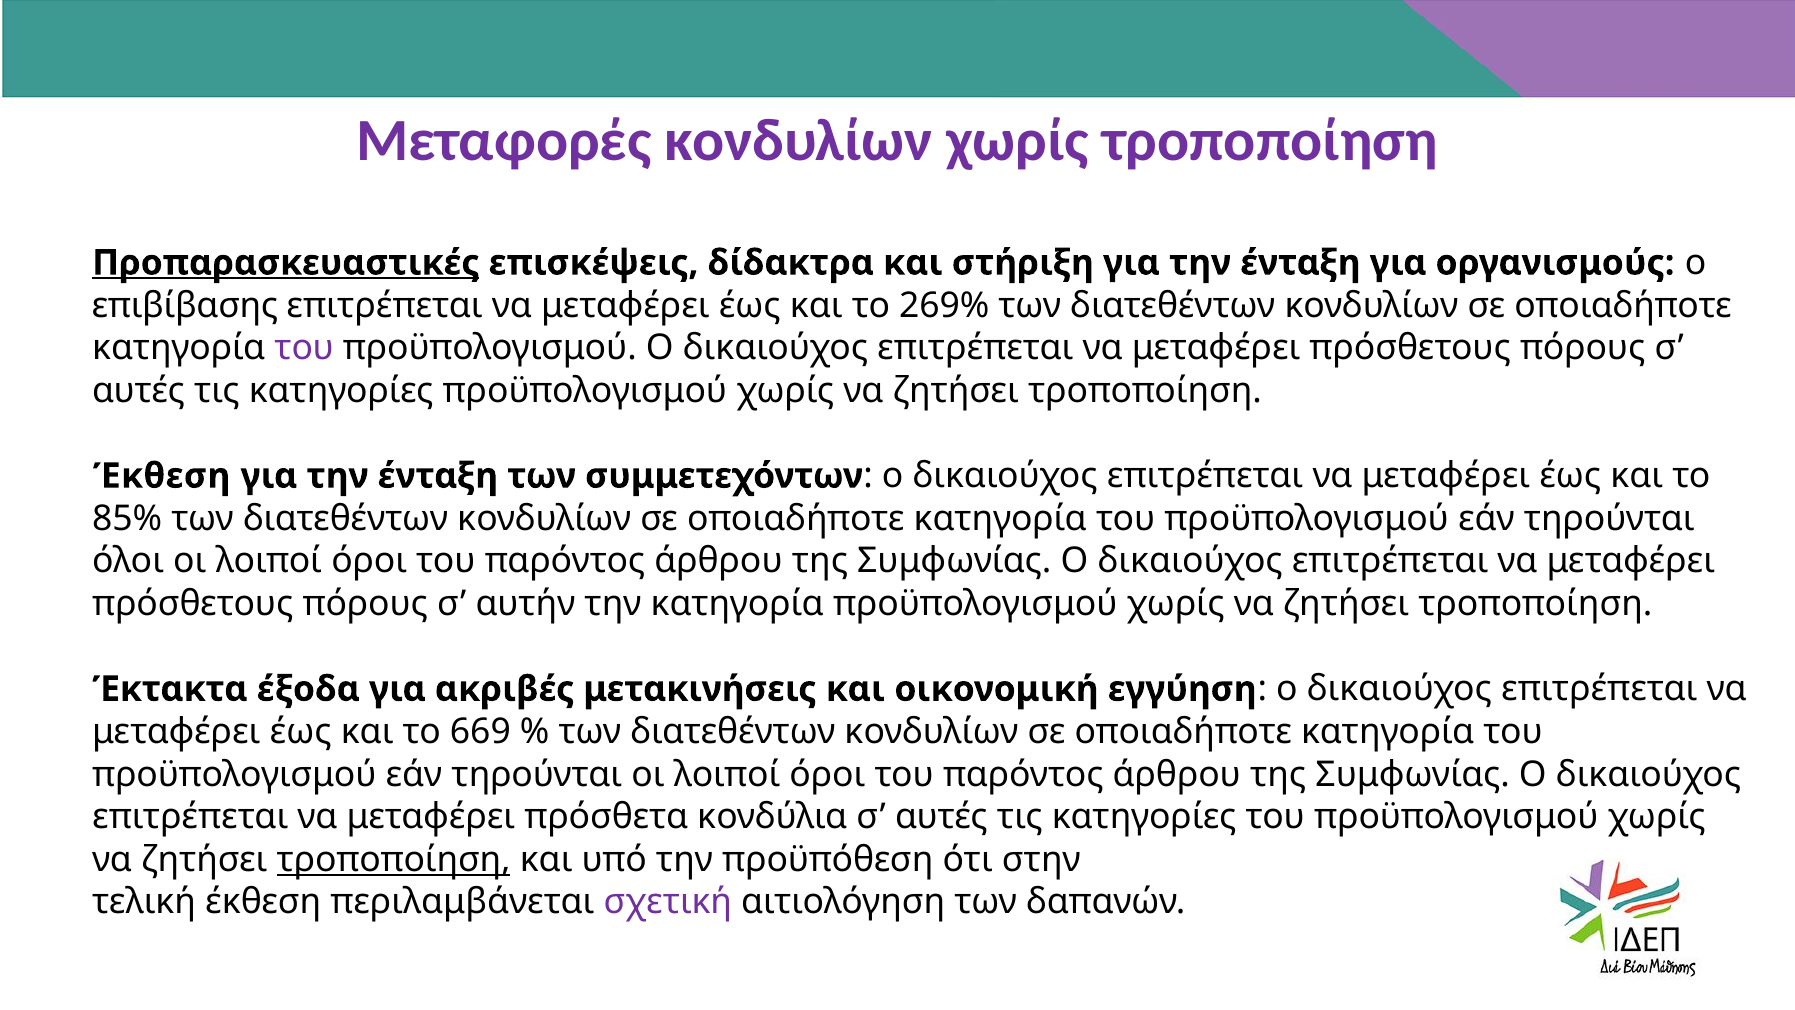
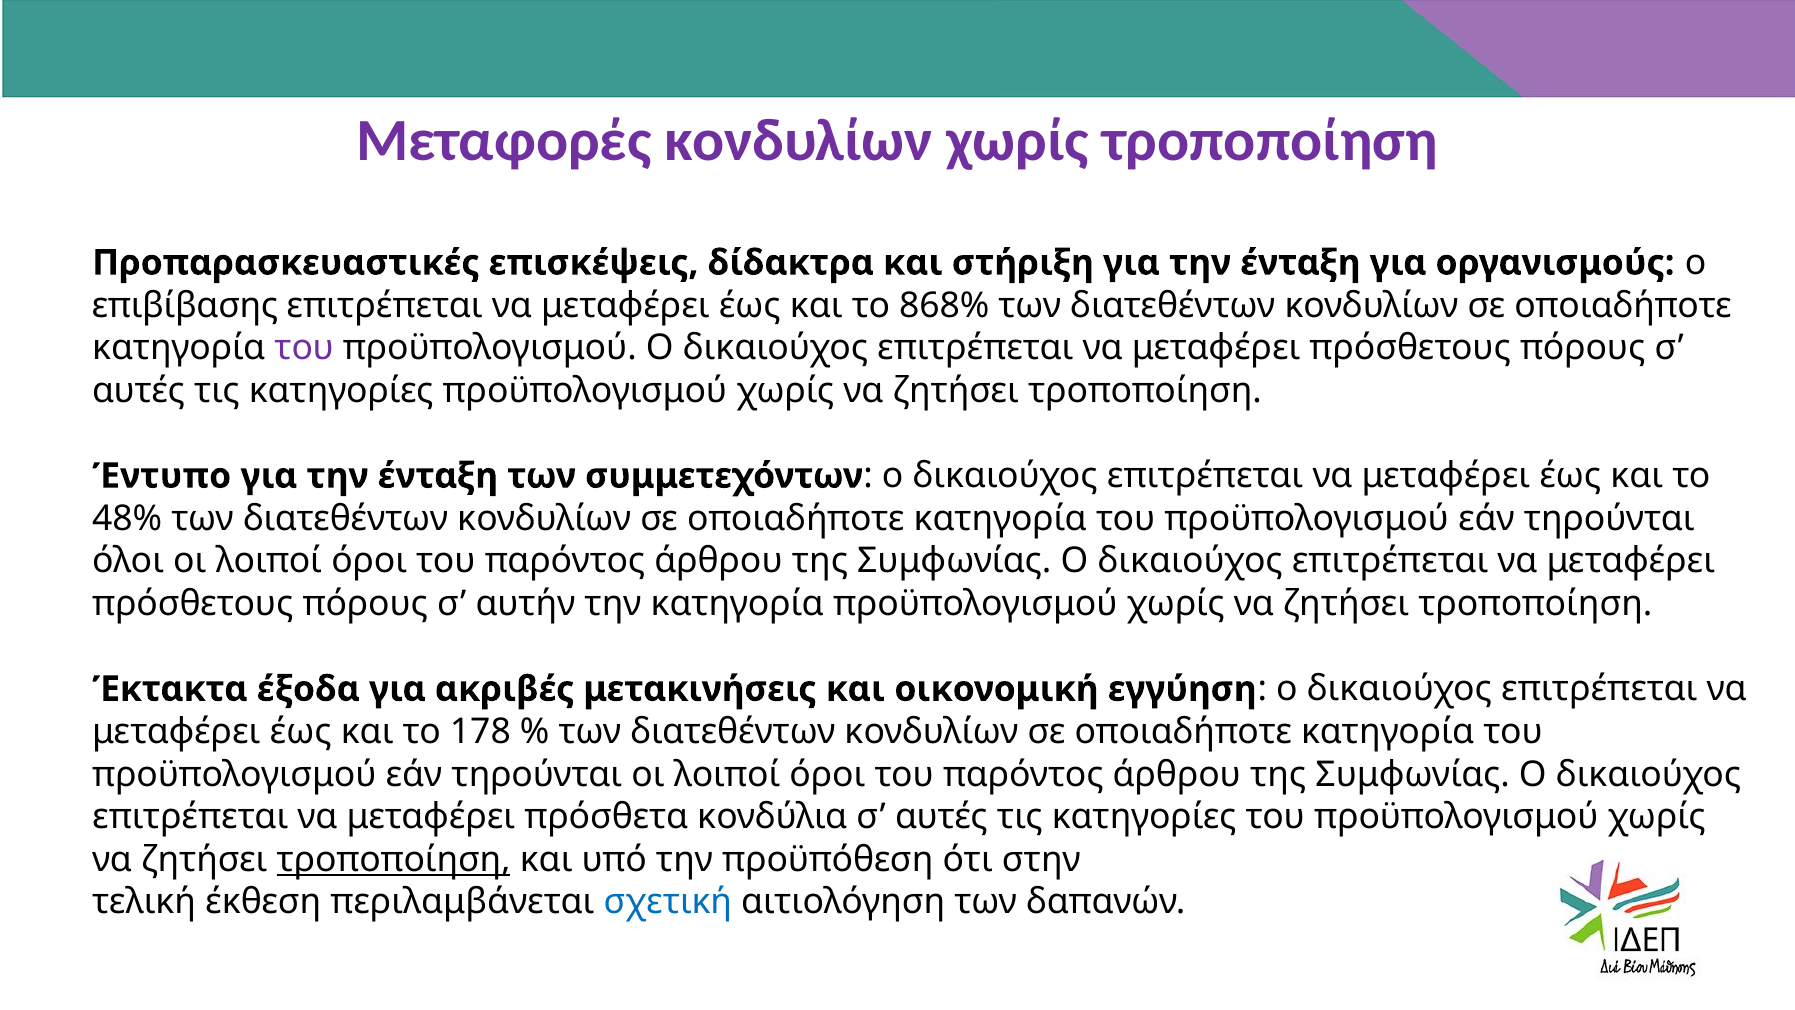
Προπαρασκευαστικές underline: present -> none
269%: 269% -> 868%
Έκθεση at (162, 476): Έκθεση -> Έντυπο
85%: 85% -> 48%
669: 669 -> 178
σχετική colour: purple -> blue
